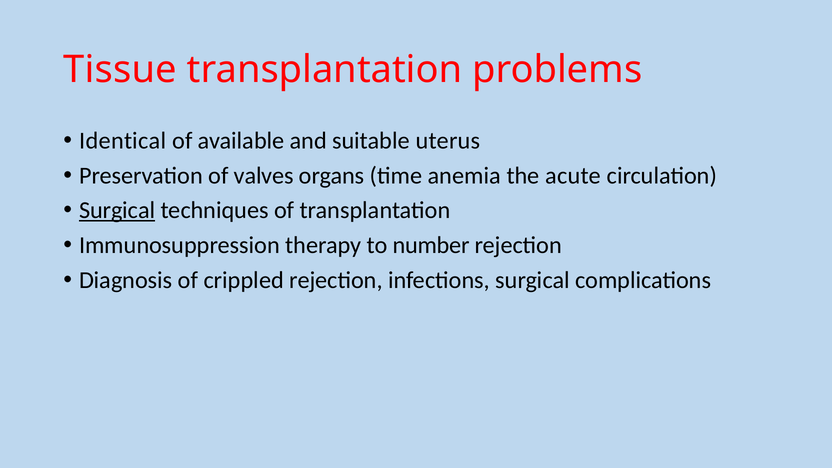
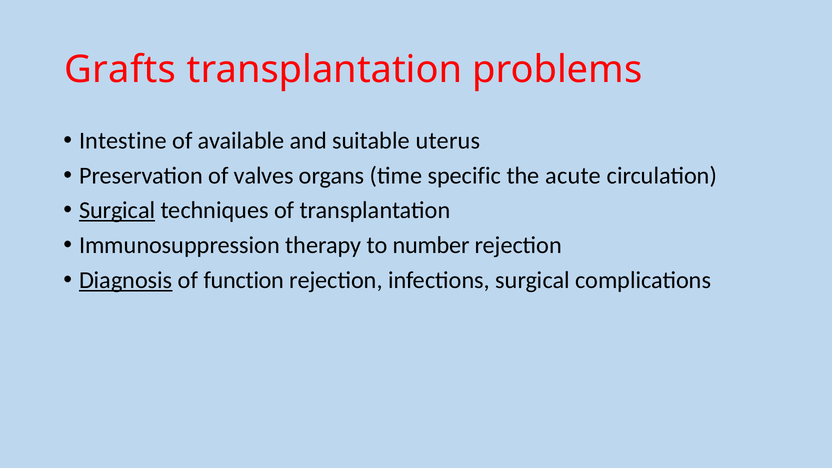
Tissue: Tissue -> Grafts
Identical: Identical -> Intestine
anemia: anemia -> specific
Diagnosis underline: none -> present
crippled: crippled -> function
